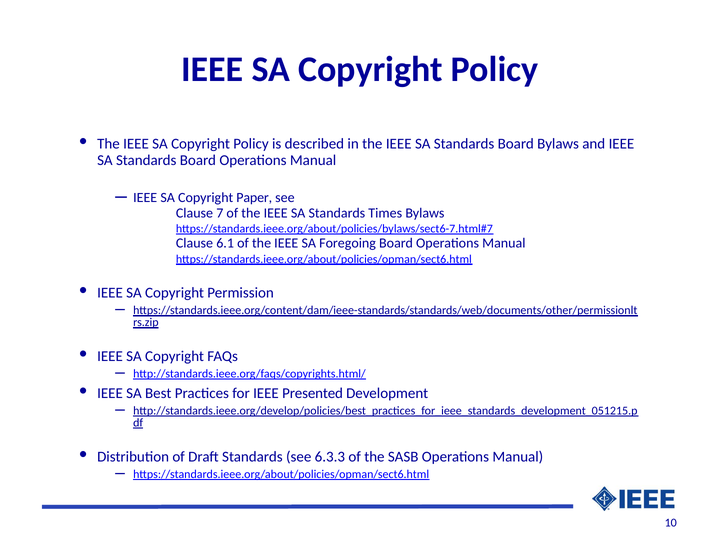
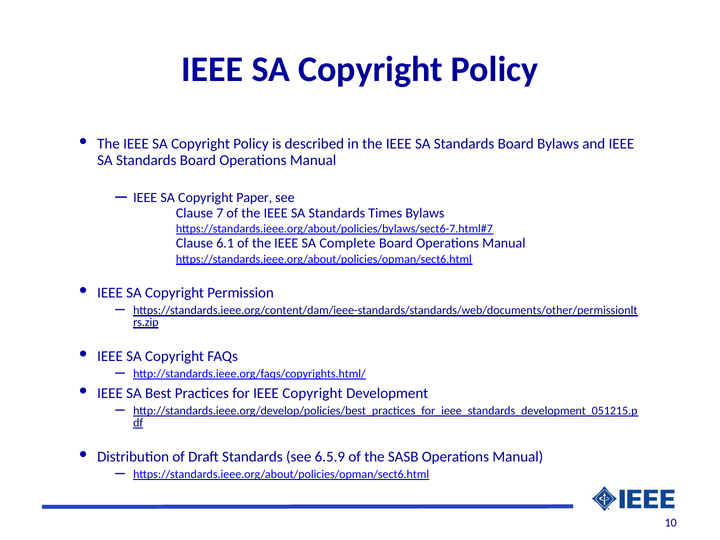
Foregoing: Foregoing -> Complete
IEEE Presented: Presented -> Copyright
6.3.3: 6.3.3 -> 6.5.9
